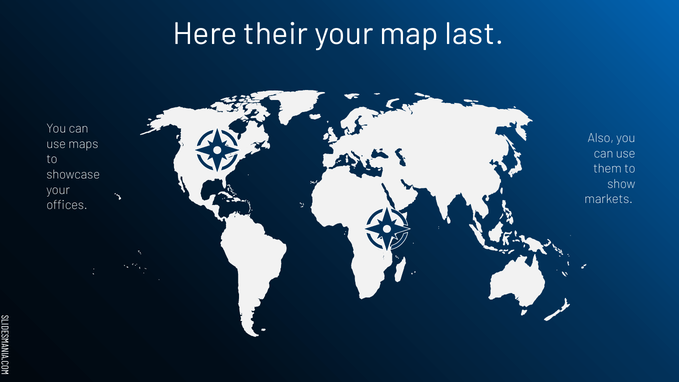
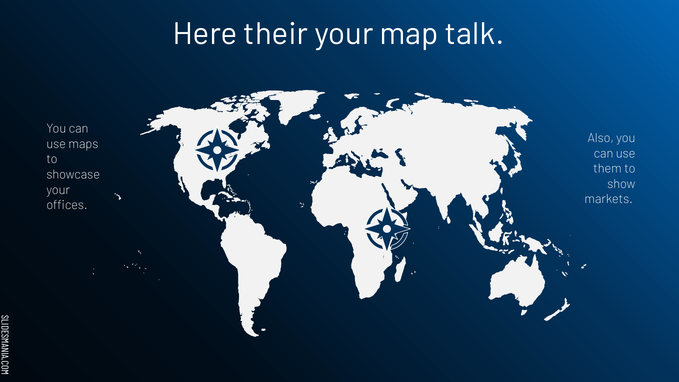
last: last -> talk
